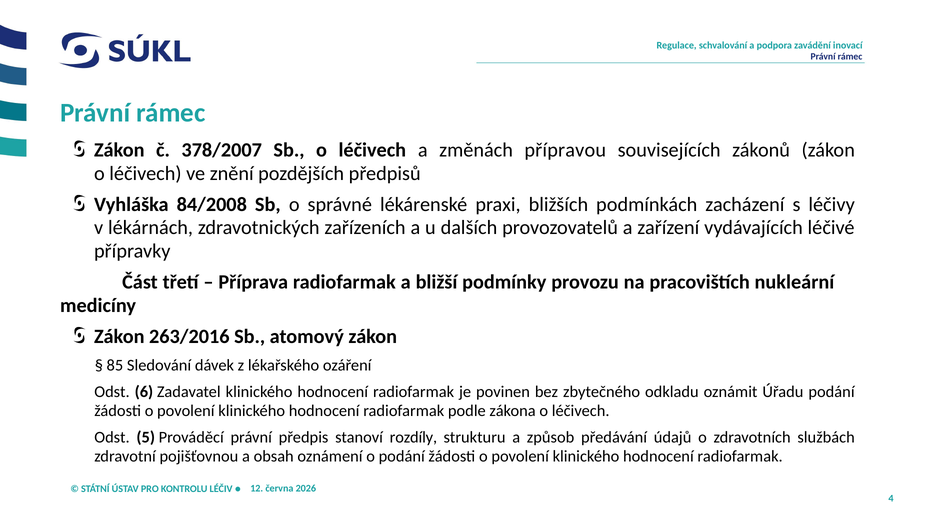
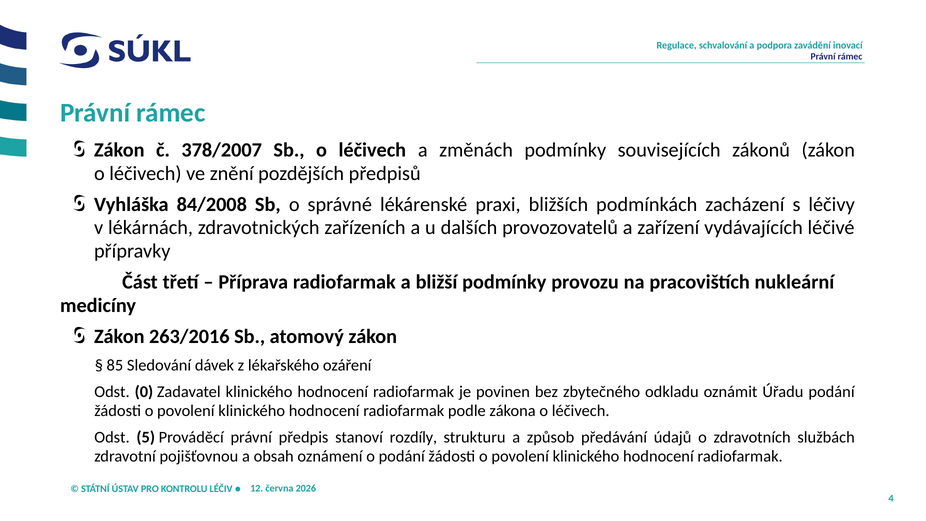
změnách přípravou: přípravou -> podmínky
6: 6 -> 0
